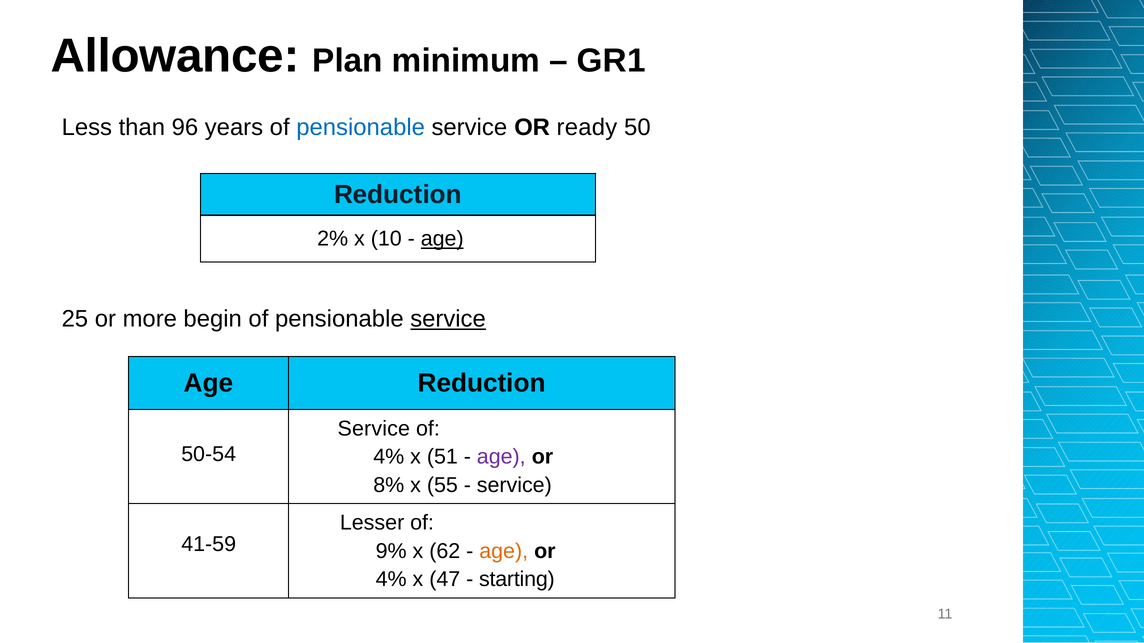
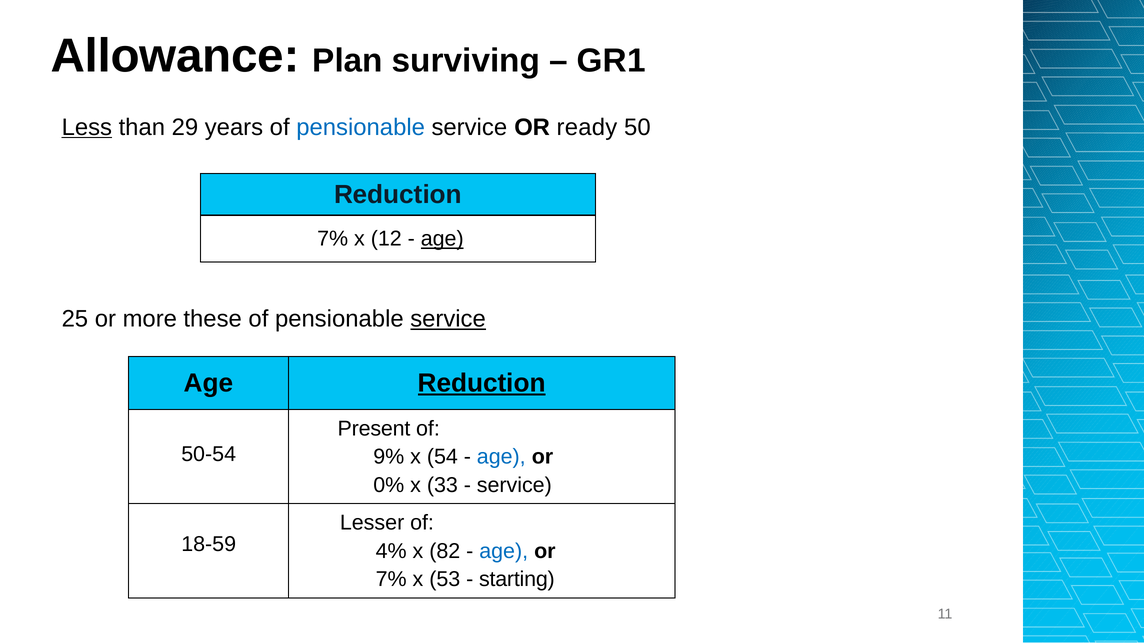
minimum: minimum -> surviving
Less underline: none -> present
96: 96 -> 29
2% at (333, 239): 2% -> 7%
10: 10 -> 12
begin: begin -> these
Reduction at (482, 384) underline: none -> present
Service at (374, 429): Service -> Present
4% at (389, 457): 4% -> 9%
51: 51 -> 54
age at (501, 457) colour: purple -> blue
8%: 8% -> 0%
55: 55 -> 33
41-59: 41-59 -> 18-59
9%: 9% -> 4%
62: 62 -> 82
age at (504, 552) colour: orange -> blue
4% at (391, 580): 4% -> 7%
47: 47 -> 53
